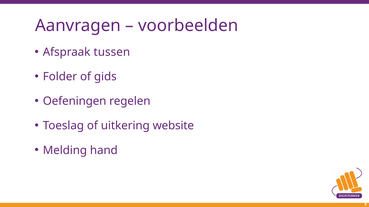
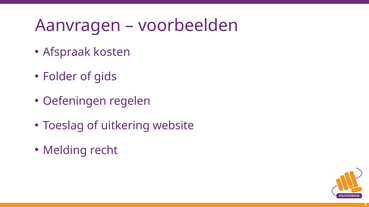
tussen: tussen -> kosten
hand: hand -> recht
